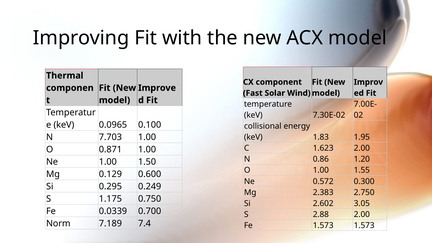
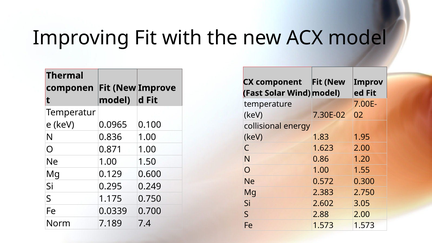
7.703: 7.703 -> 0.836
